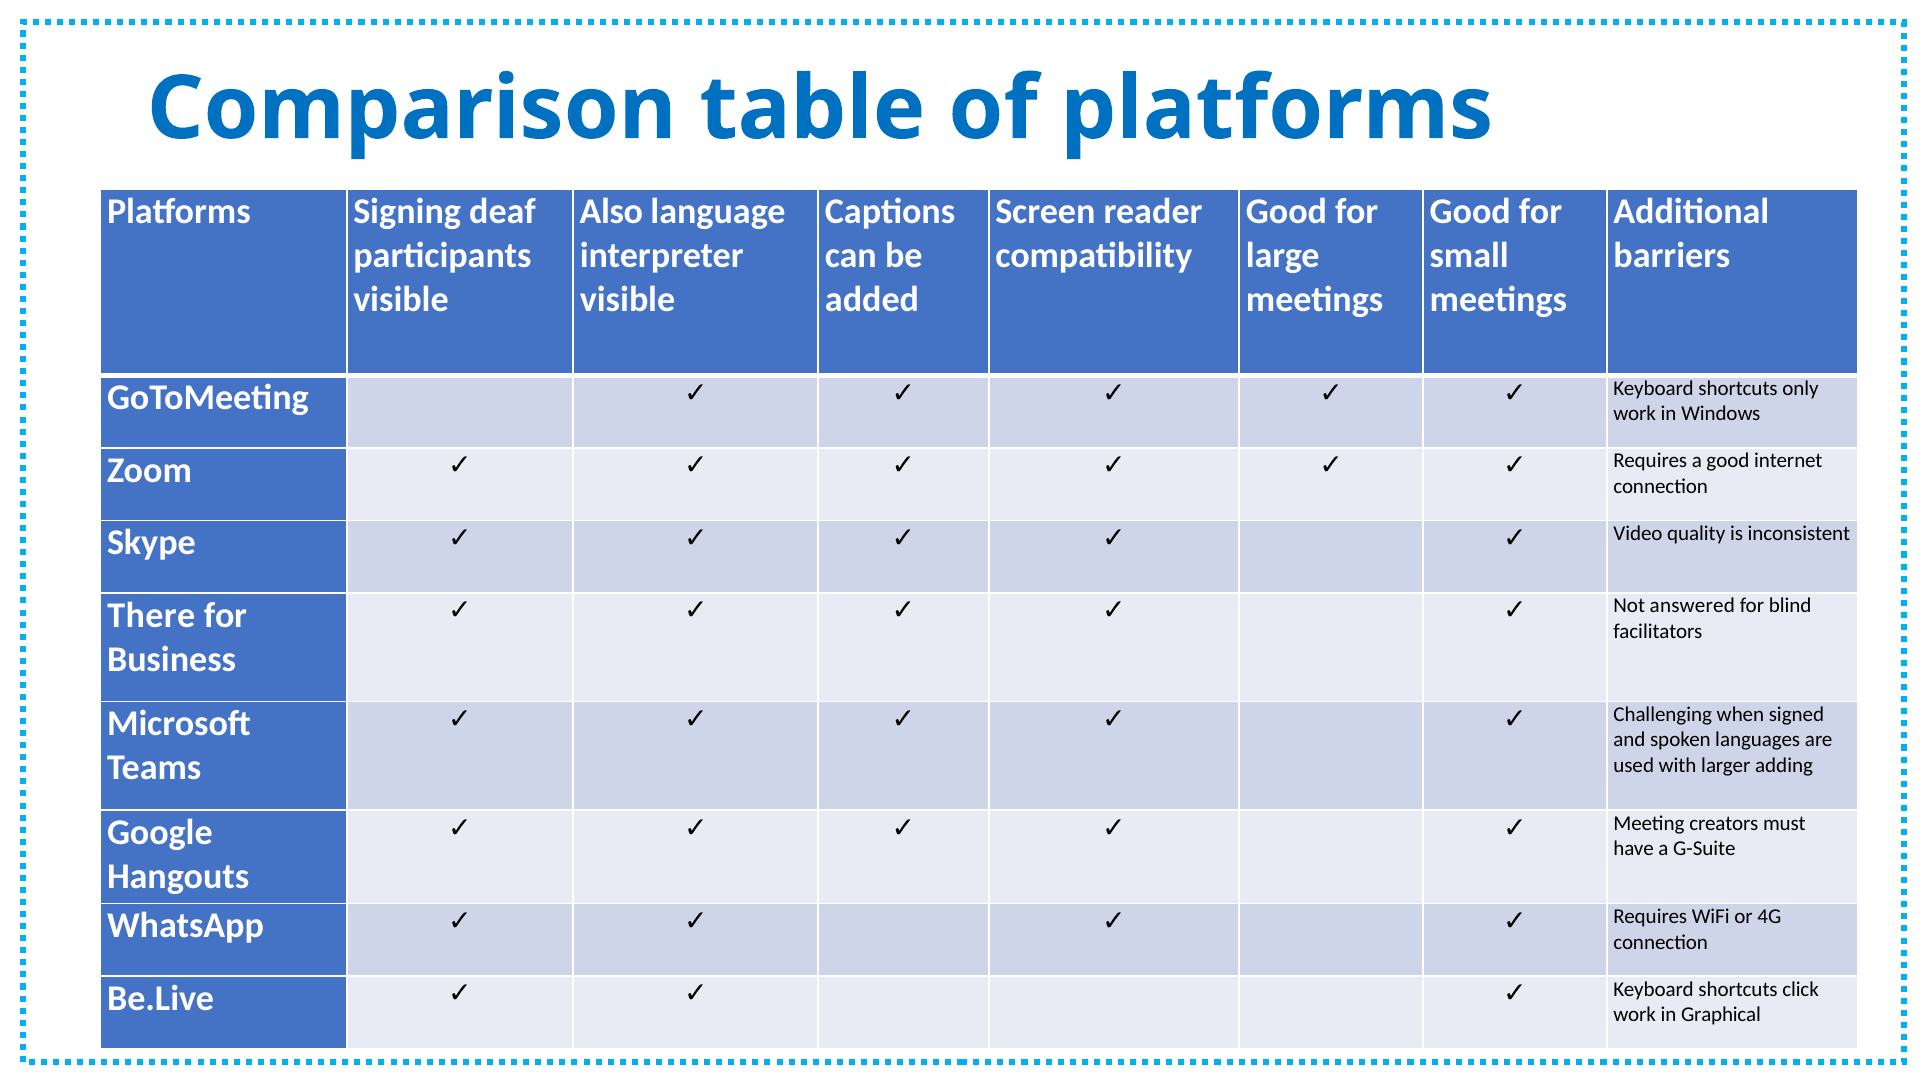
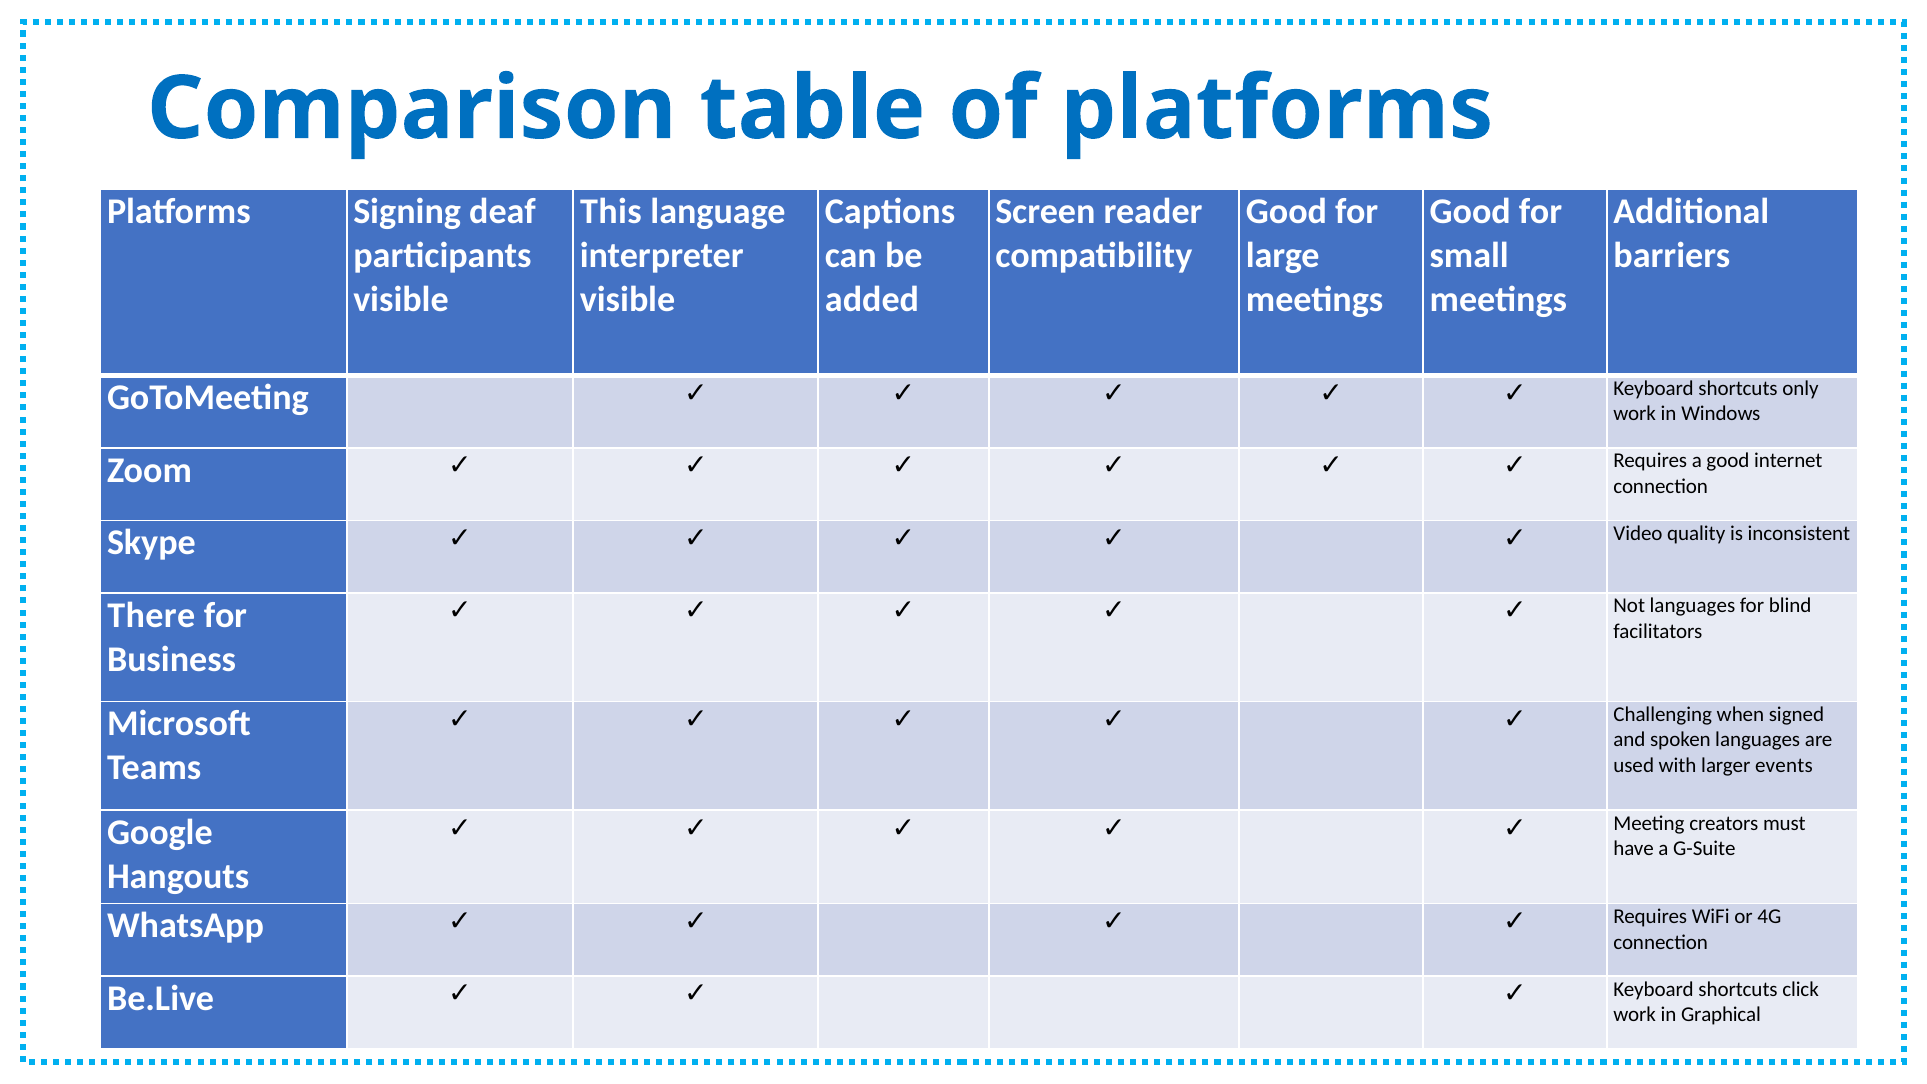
Also: Also -> This
Not answered: answered -> languages
adding: adding -> events
